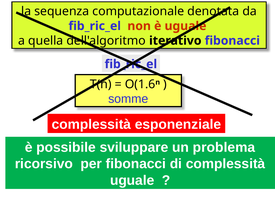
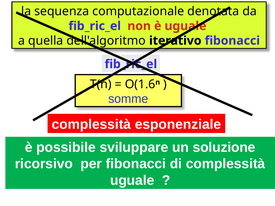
problema: problema -> soluzione
